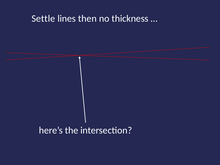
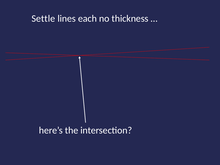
then: then -> each
